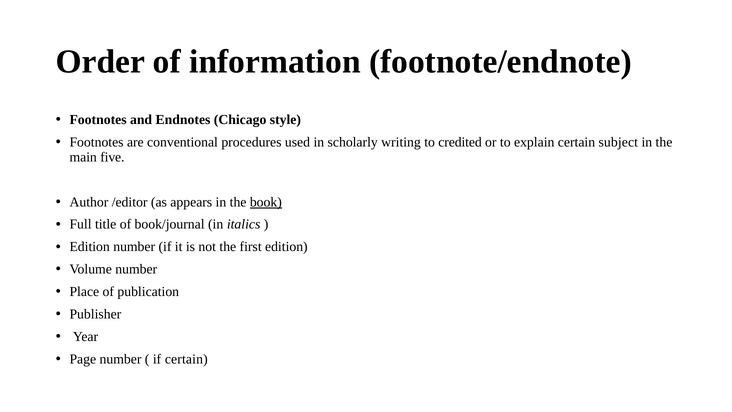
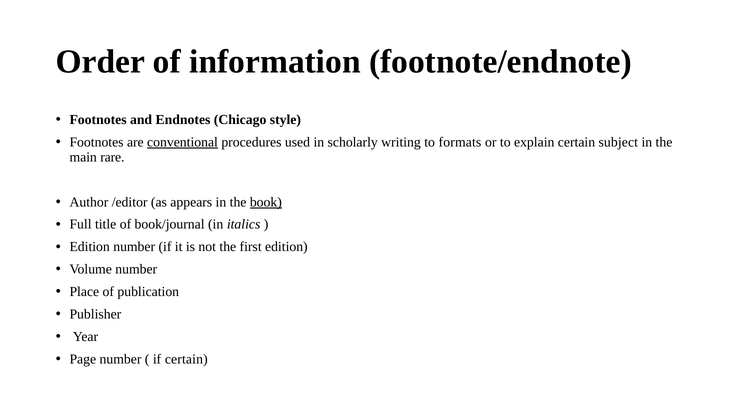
conventional underline: none -> present
credited: credited -> formats
five: five -> rare
